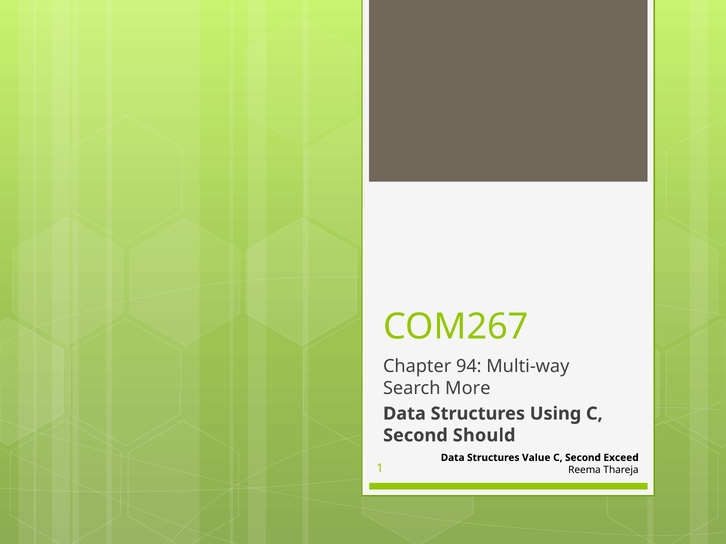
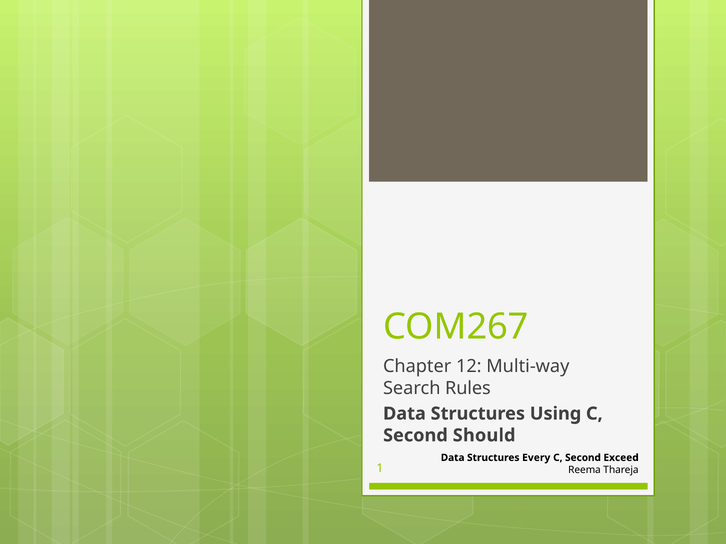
94: 94 -> 12
More: More -> Rules
Value: Value -> Every
